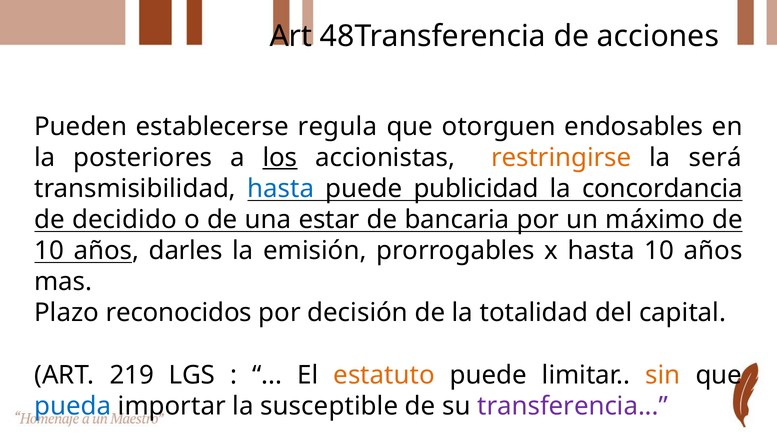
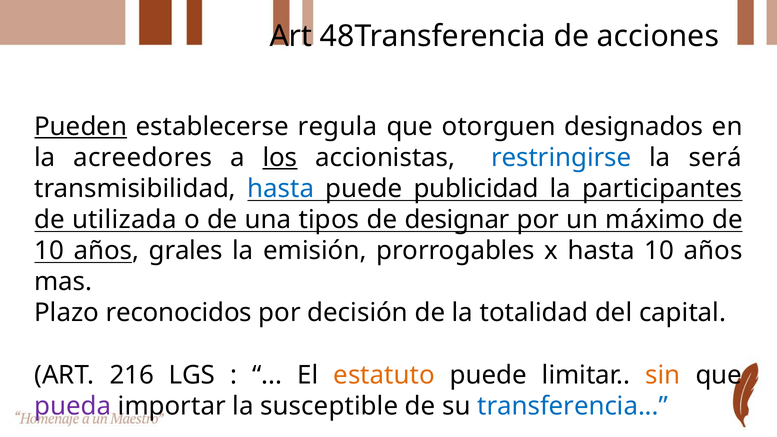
Pueden underline: none -> present
endosables: endosables -> designados
posteriores: posteriores -> acreedores
restringirse colour: orange -> blue
concordancia: concordancia -> participantes
decidido: decidido -> utilizada
estar: estar -> tipos
bancaria: bancaria -> designar
darles: darles -> grales
219: 219 -> 216
pueda colour: blue -> purple
transferencia colour: purple -> blue
